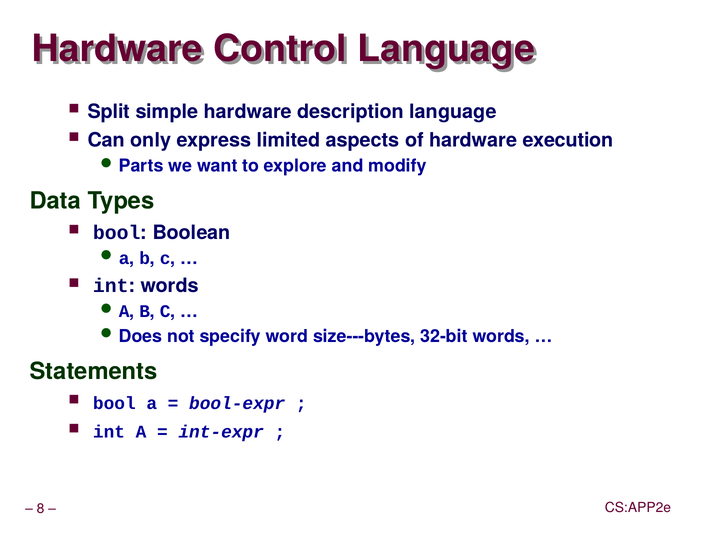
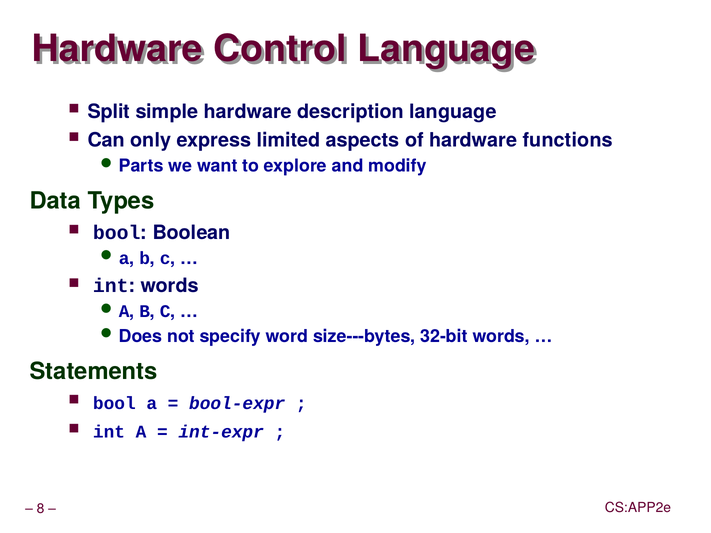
execution: execution -> functions
